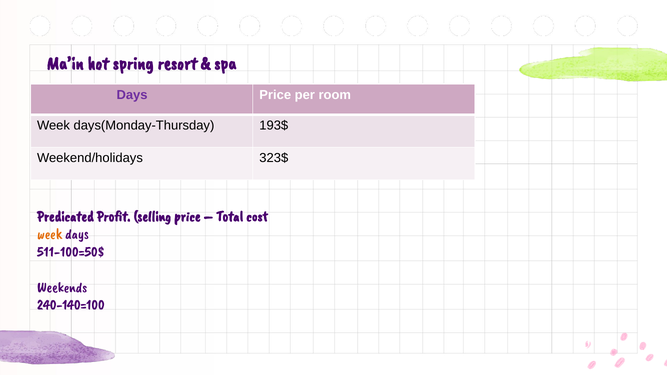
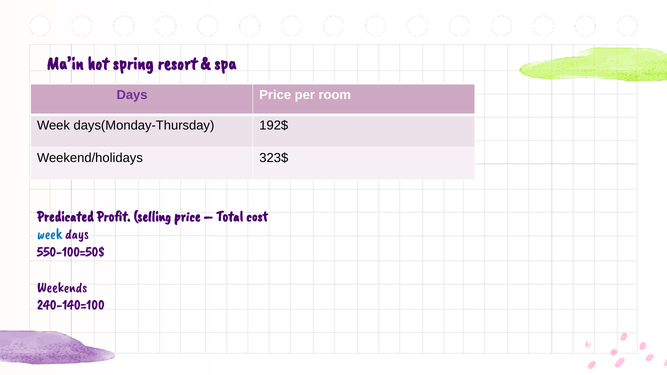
193$: 193$ -> 192$
week at (50, 234) colour: orange -> blue
511-100=50$: 511-100=50$ -> 550-100=50$
